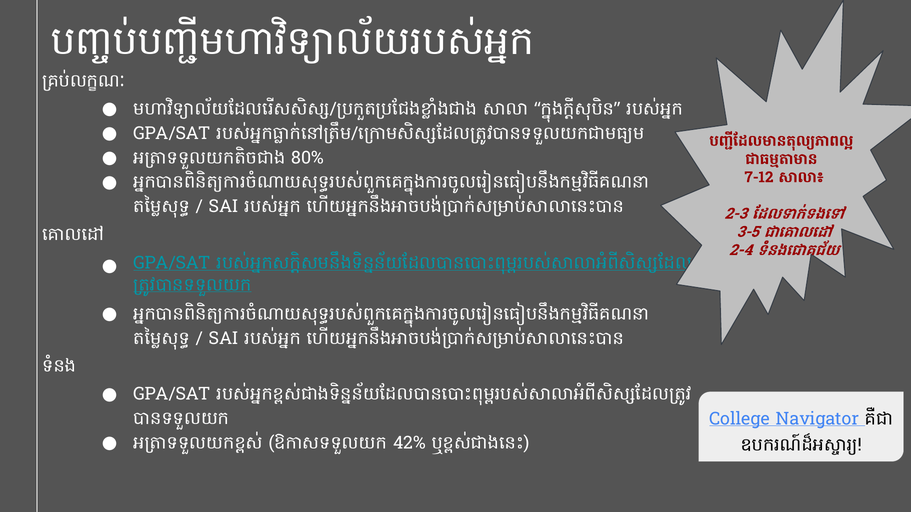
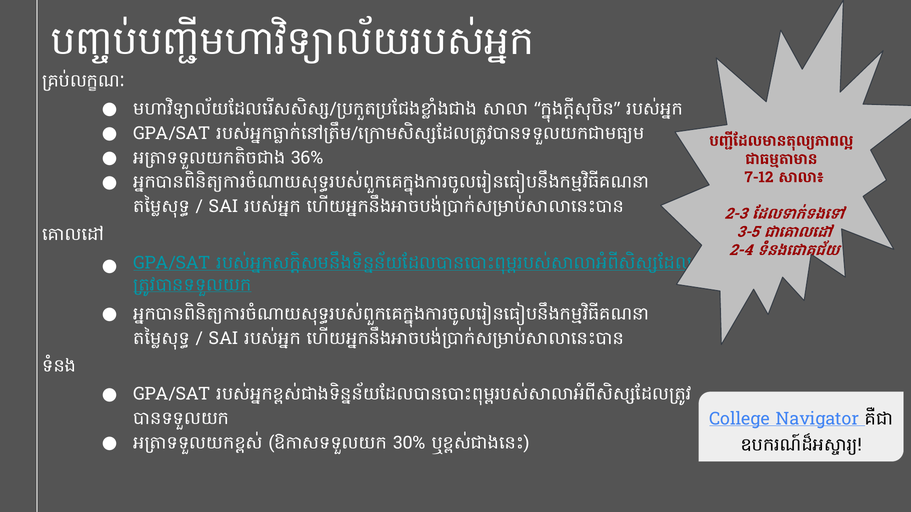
80%: 80% -> 36%
42%: 42% -> 30%
